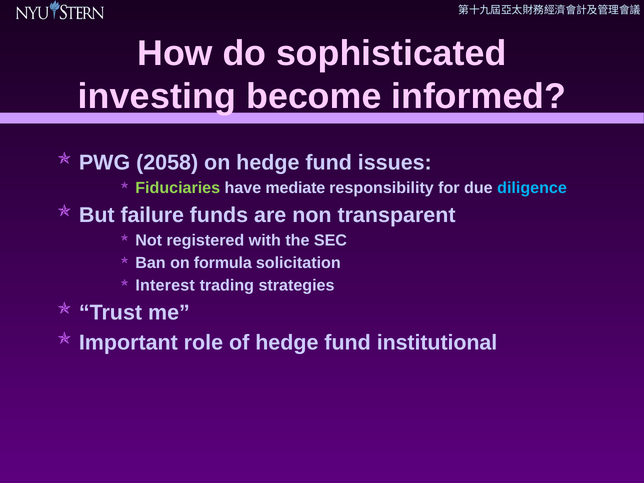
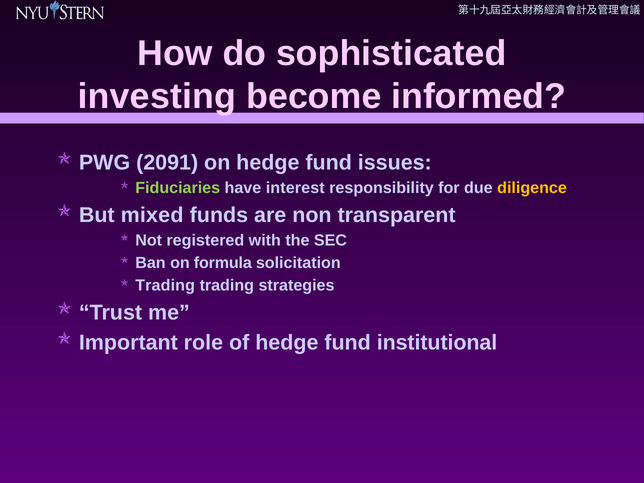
2058: 2058 -> 2091
mediate: mediate -> interest
diligence colour: light blue -> yellow
failure: failure -> mixed
Interest at (165, 286): Interest -> Trading
